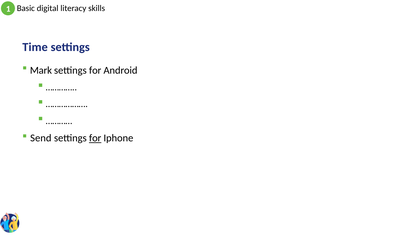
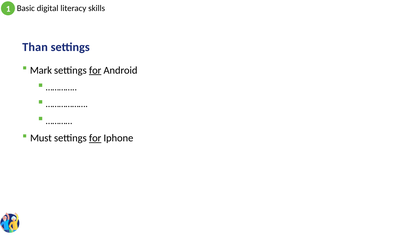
Time: Time -> Than
for at (95, 70) underline: none -> present
Send: Send -> Must
